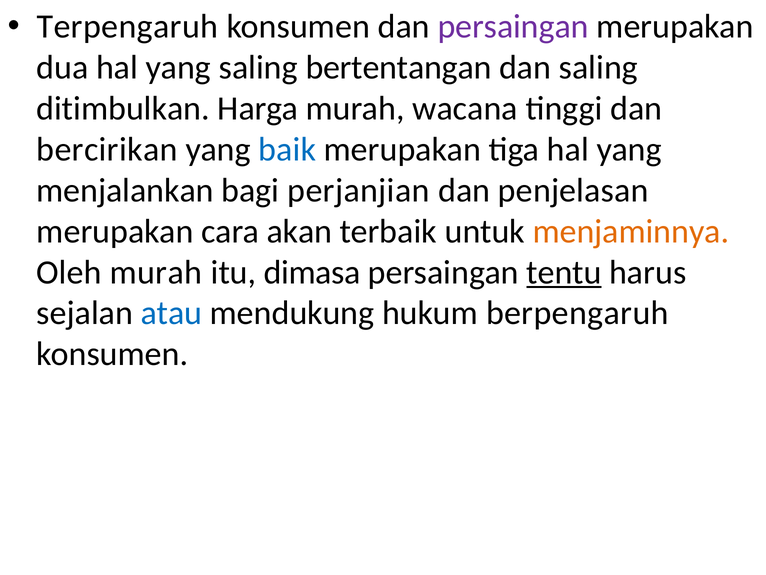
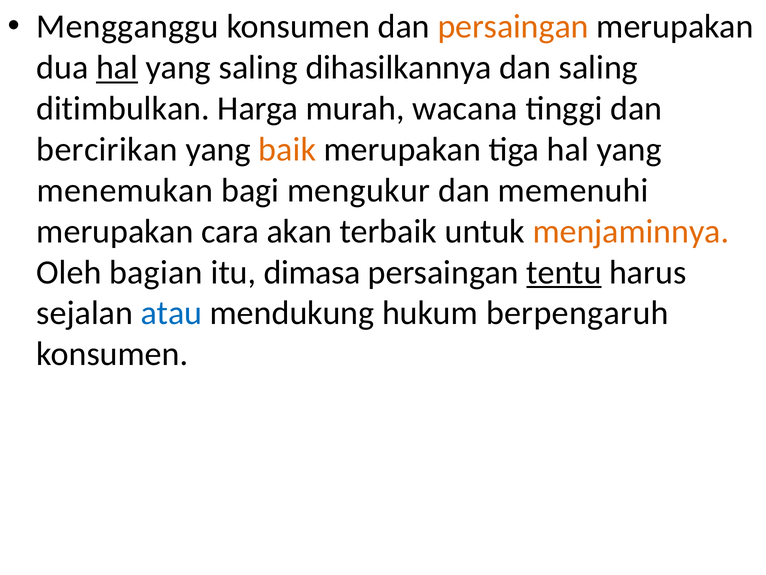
Terpengaruh: Terpengaruh -> Mengganggu
persaingan at (513, 27) colour: purple -> orange
hal at (117, 68) underline: none -> present
bertentangan: bertentangan -> dihasilkannya
baik colour: blue -> orange
menjalankan: menjalankan -> menemukan
perjanjian: perjanjian -> mengukur
penjelasan: penjelasan -> memenuhi
Oleh murah: murah -> bagian
